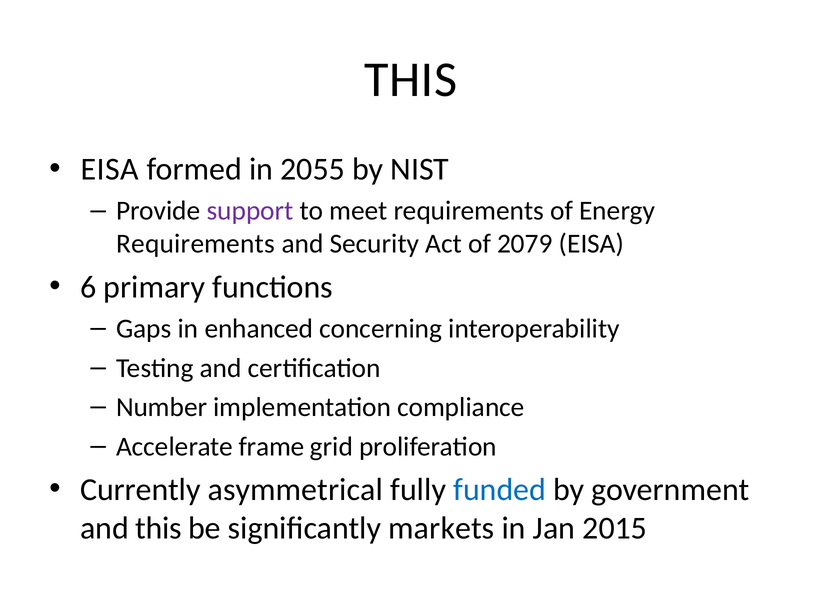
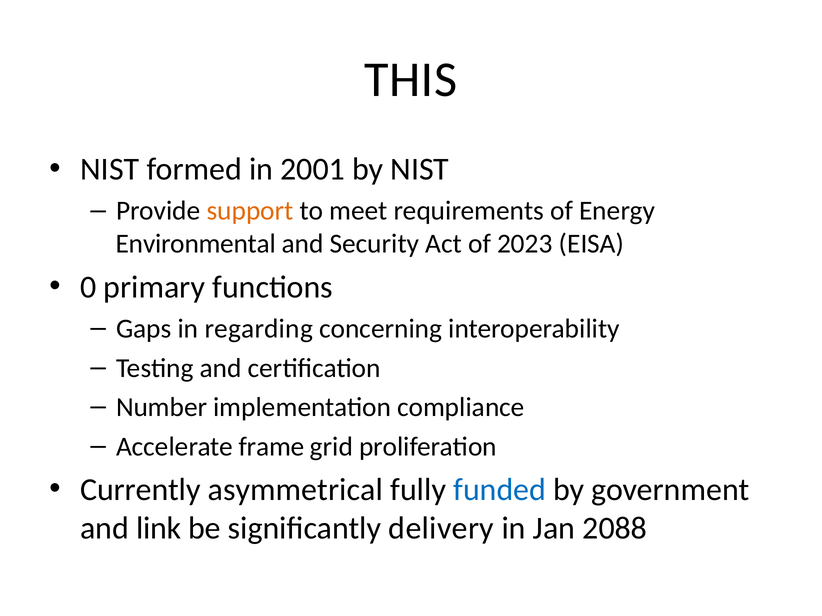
EISA at (110, 169): EISA -> NIST
2055: 2055 -> 2001
support colour: purple -> orange
Requirements at (196, 244): Requirements -> Environmental
2079: 2079 -> 2023
6: 6 -> 0
enhanced: enhanced -> regarding
and this: this -> link
markets: markets -> delivery
2015: 2015 -> 2088
